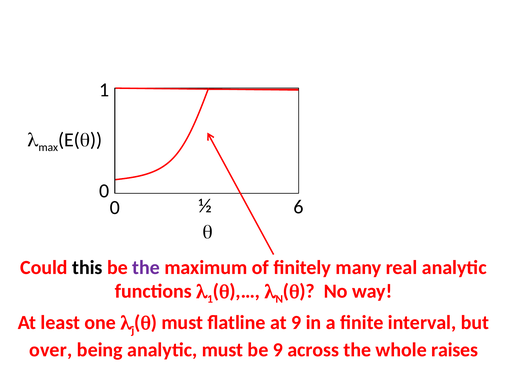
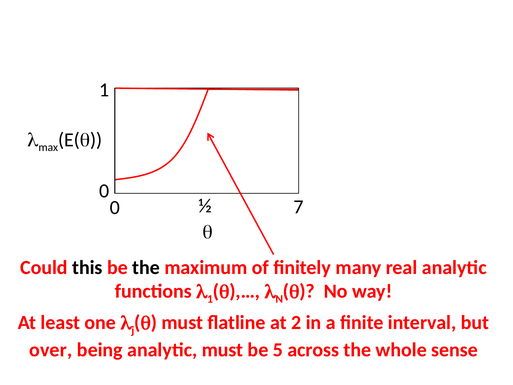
6: 6 -> 7
the at (146, 267) colour: purple -> black
at 9: 9 -> 2
be 9: 9 -> 5
raises: raises -> sense
